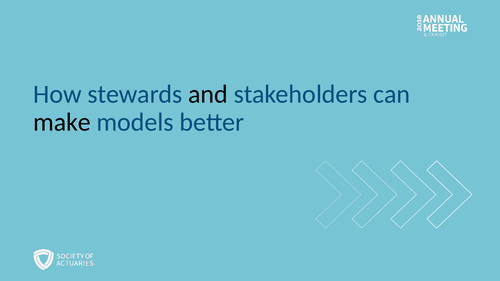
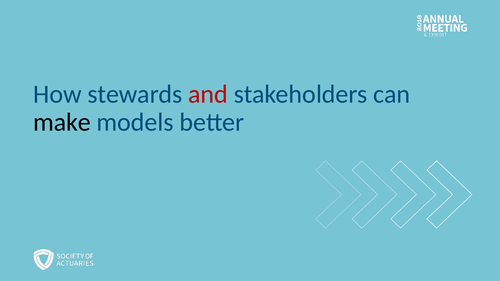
and colour: black -> red
